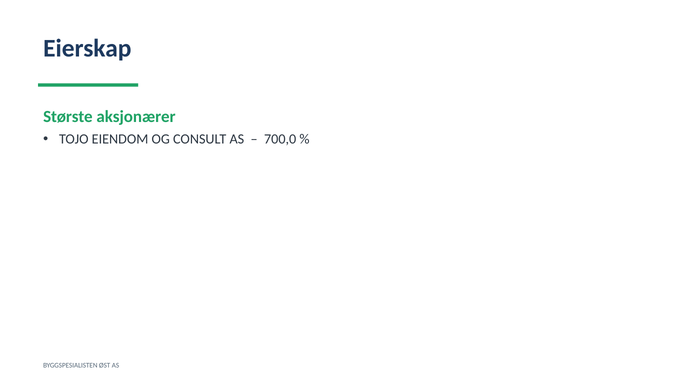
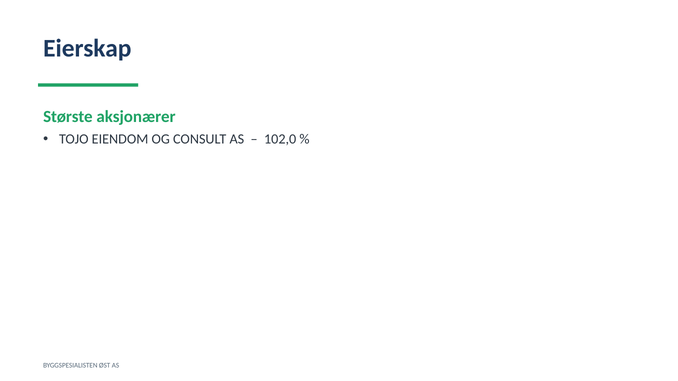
700,0: 700,0 -> 102,0
